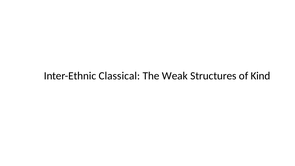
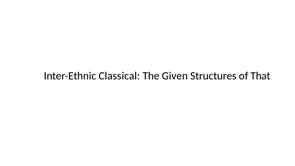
Weak: Weak -> Given
Kind: Kind -> That
